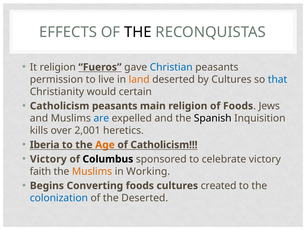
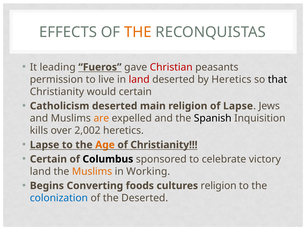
THE at (138, 32) colour: black -> orange
It religion: religion -> leading
Christian colour: blue -> red
land at (139, 79) colour: orange -> red
by Cultures: Cultures -> Heretics
that colour: blue -> black
Catholicism peasants: peasants -> deserted
of Foods: Foods -> Lapse
are colour: blue -> orange
2,001: 2,001 -> 2,002
Iberia at (45, 145): Iberia -> Lapse
of Catholicism: Catholicism -> Christianity
Victory at (48, 159): Victory -> Certain
faith at (40, 171): faith -> land
cultures created: created -> religion
